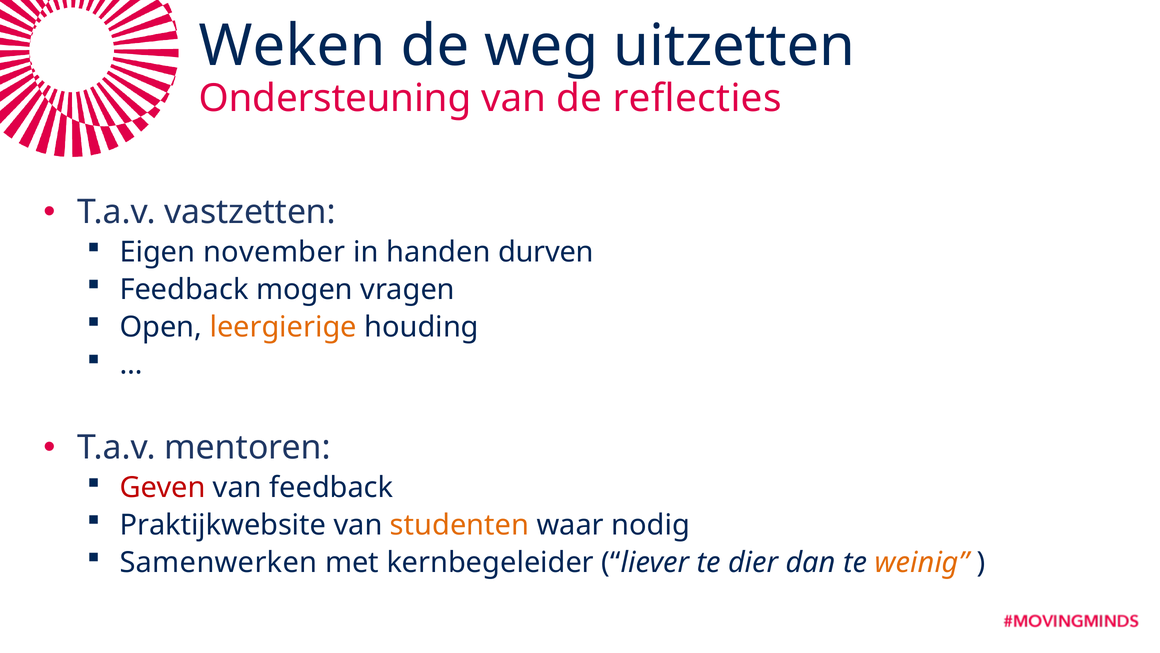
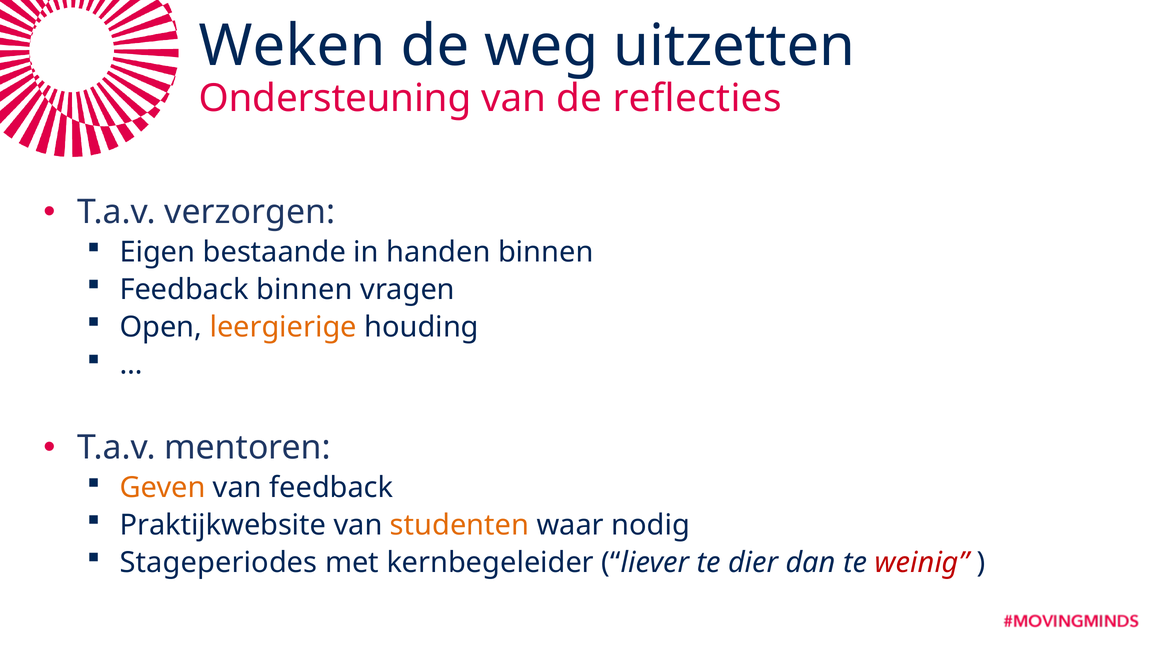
vastzetten: vastzetten -> verzorgen
november: november -> bestaande
handen durven: durven -> binnen
Feedback mogen: mogen -> binnen
Geven colour: red -> orange
Samenwerken: Samenwerken -> Stageperiodes
weinig colour: orange -> red
